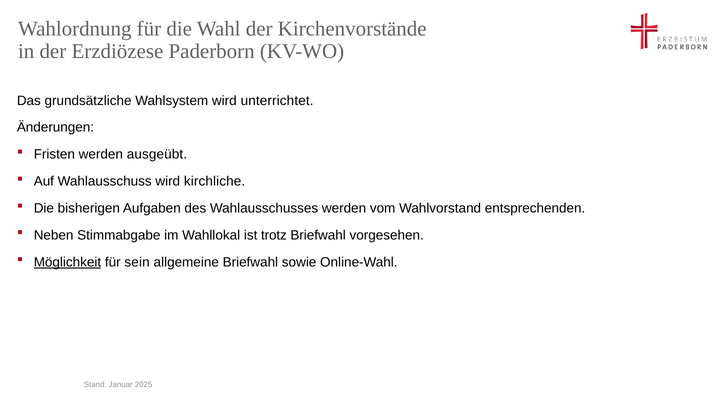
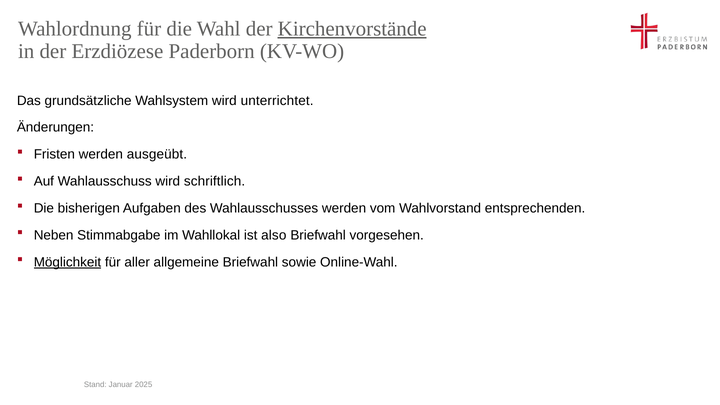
Kirchenvorstände underline: none -> present
kirchliche: kirchliche -> schriftlich
trotz: trotz -> also
sein: sein -> aller
